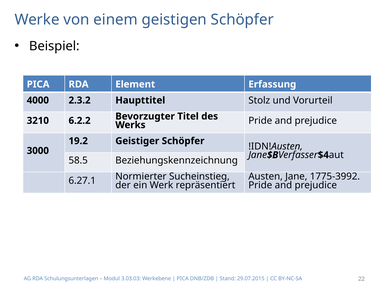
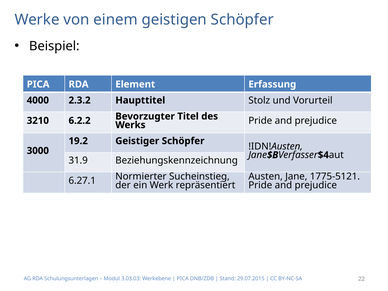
58.5: 58.5 -> 31.9
1775-3992: 1775-3992 -> 1775-5121
